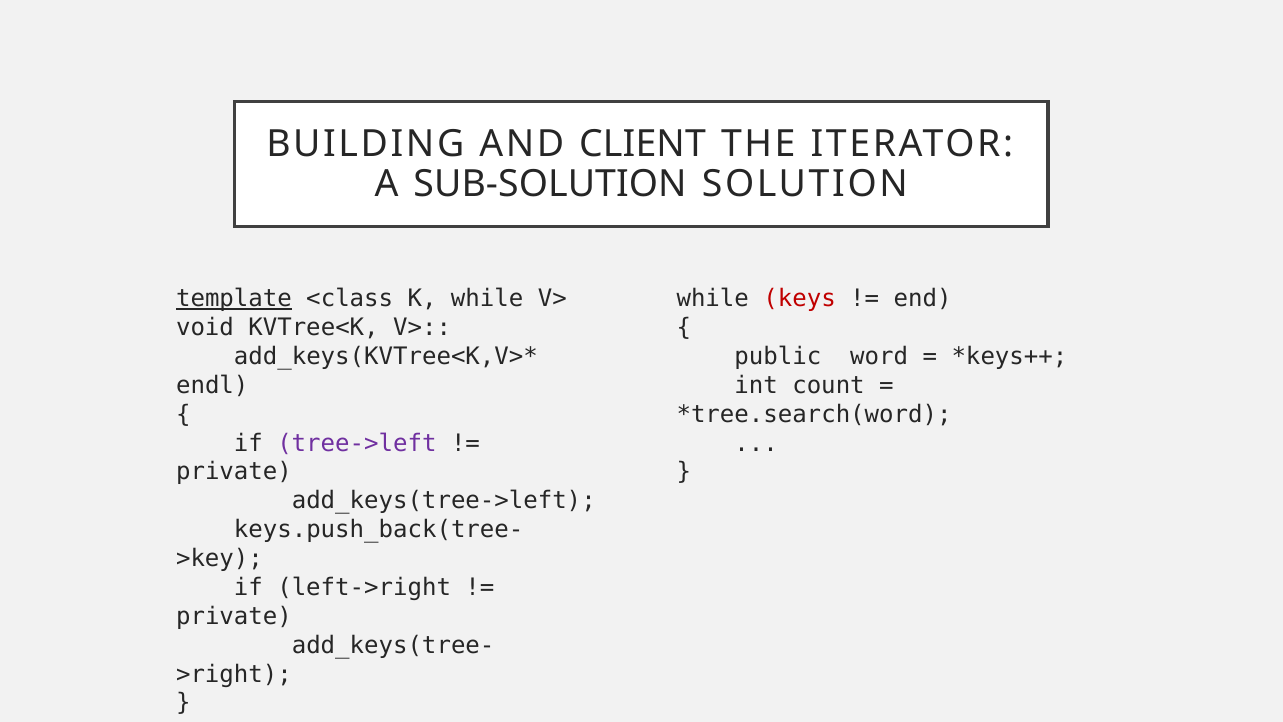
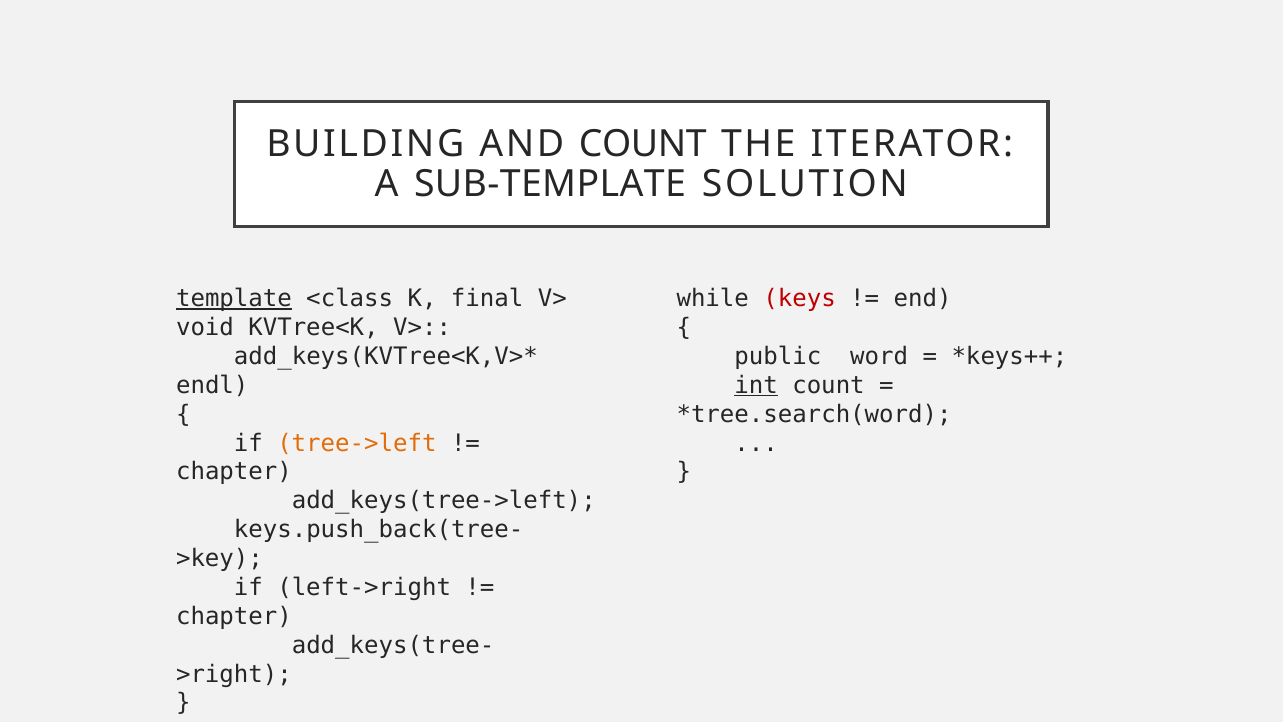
AND CLIENT: CLIENT -> COUNT
SUB-SOLUTION: SUB-SOLUTION -> SUB-TEMPLATE
K while: while -> final
int underline: none -> present
tree->left colour: purple -> orange
private at (234, 472): private -> chapter
private at (234, 616): private -> chapter
